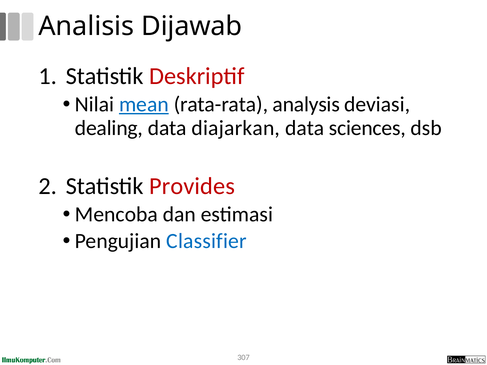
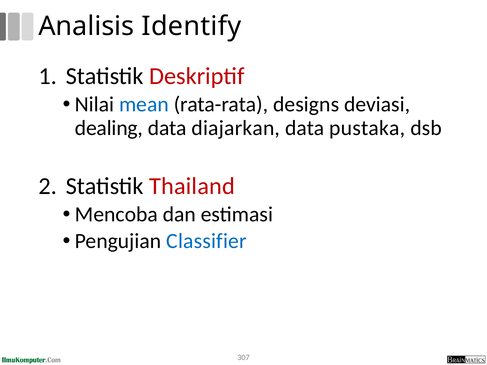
Dijawab: Dijawab -> Identify
mean underline: present -> none
analysis: analysis -> designs
sciences: sciences -> pustaka
Provides: Provides -> Thailand
